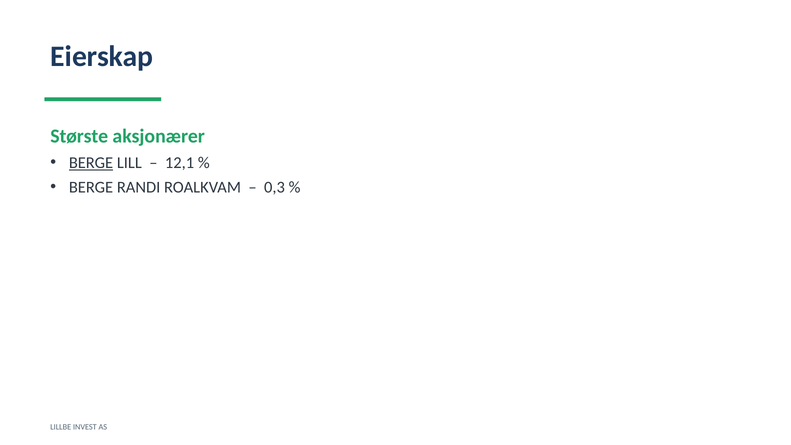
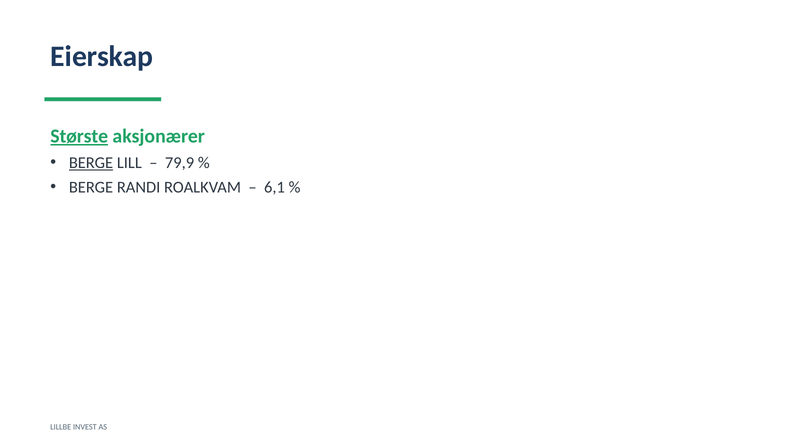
Største underline: none -> present
12,1: 12,1 -> 79,9
0,3: 0,3 -> 6,1
